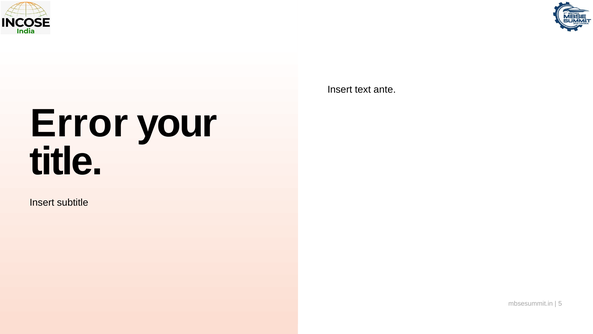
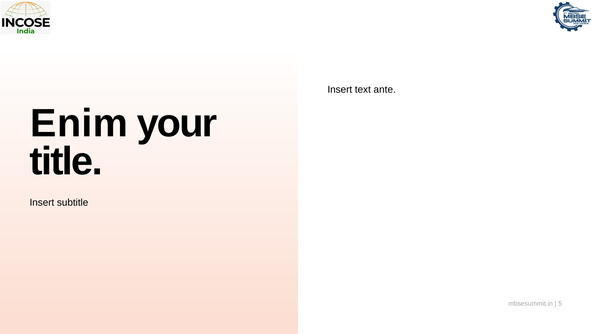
Error: Error -> Enim
